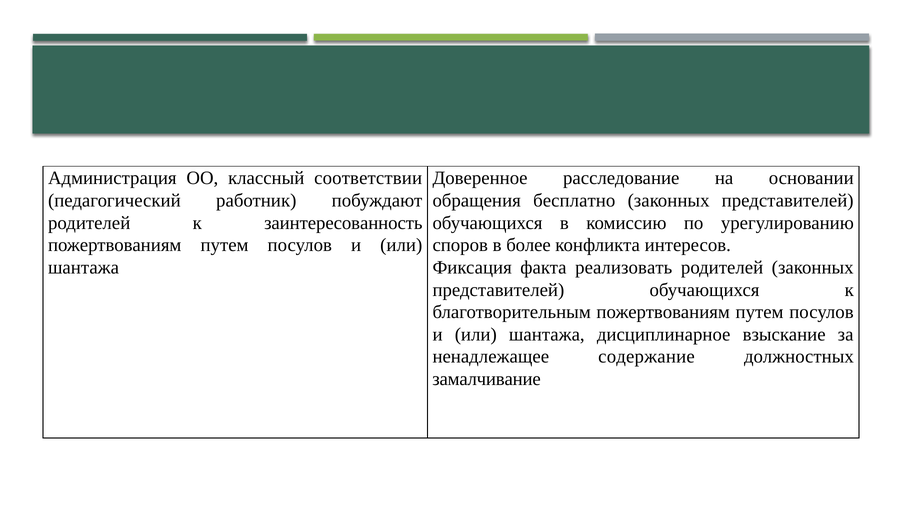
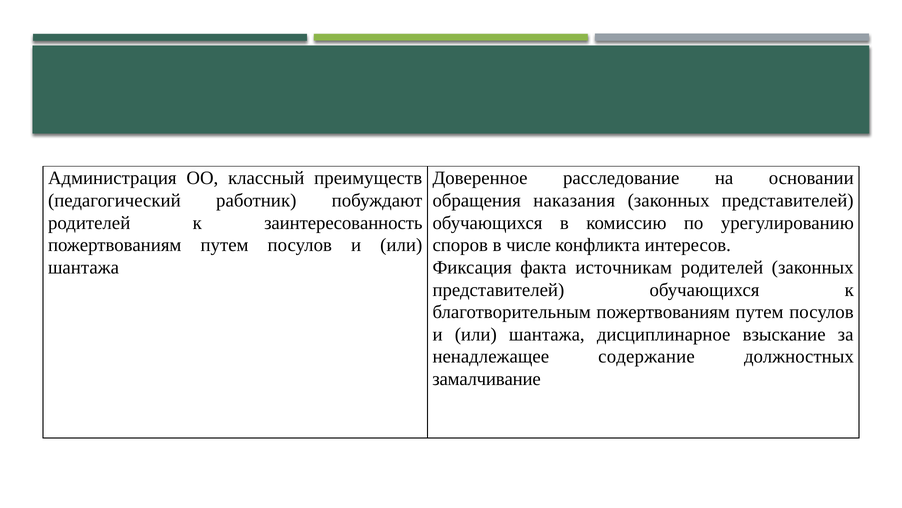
соответствии: соответствии -> преимуществ
бесплатно: бесплатно -> наказания
более: более -> числе
реализовать: реализовать -> источникам
